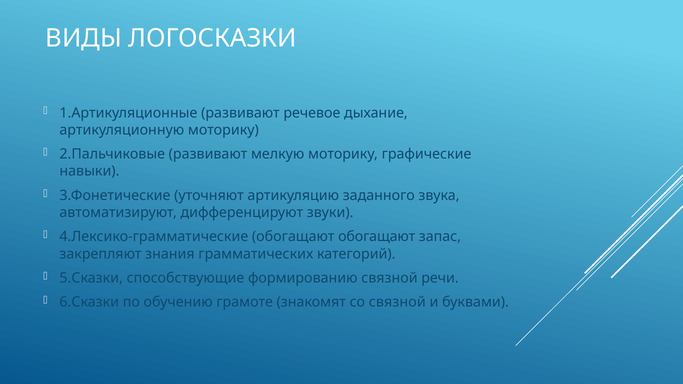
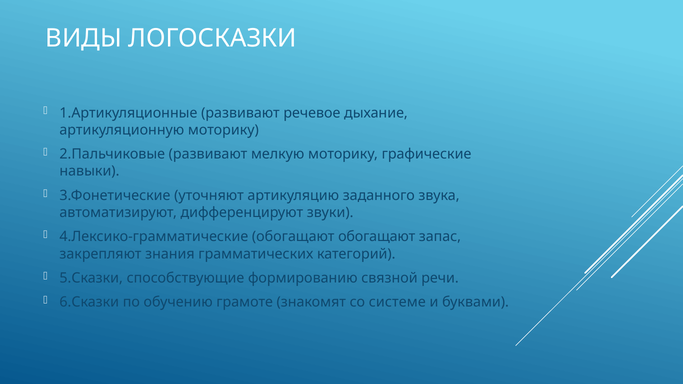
со связной: связной -> системе
